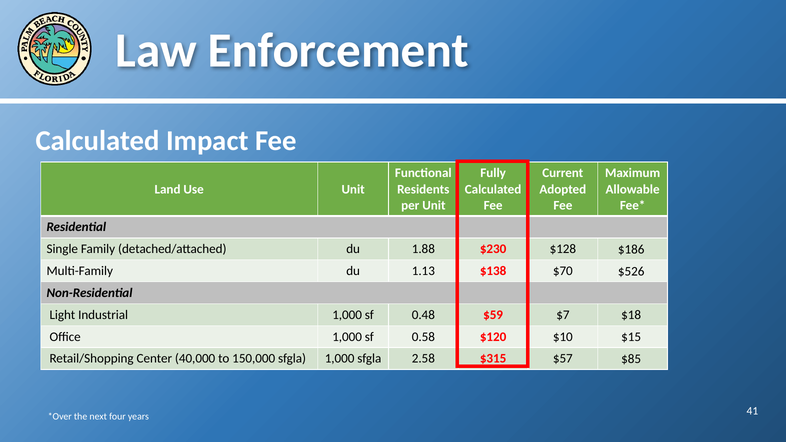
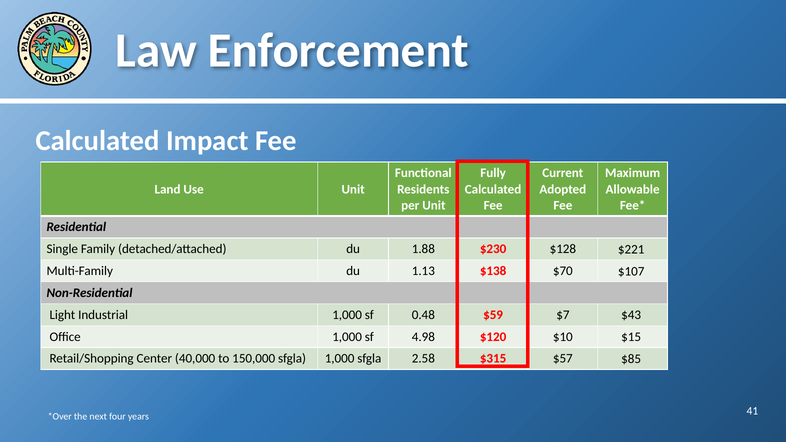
$186: $186 -> $221
$526: $526 -> $107
$18: $18 -> $43
0.58: 0.58 -> 4.98
